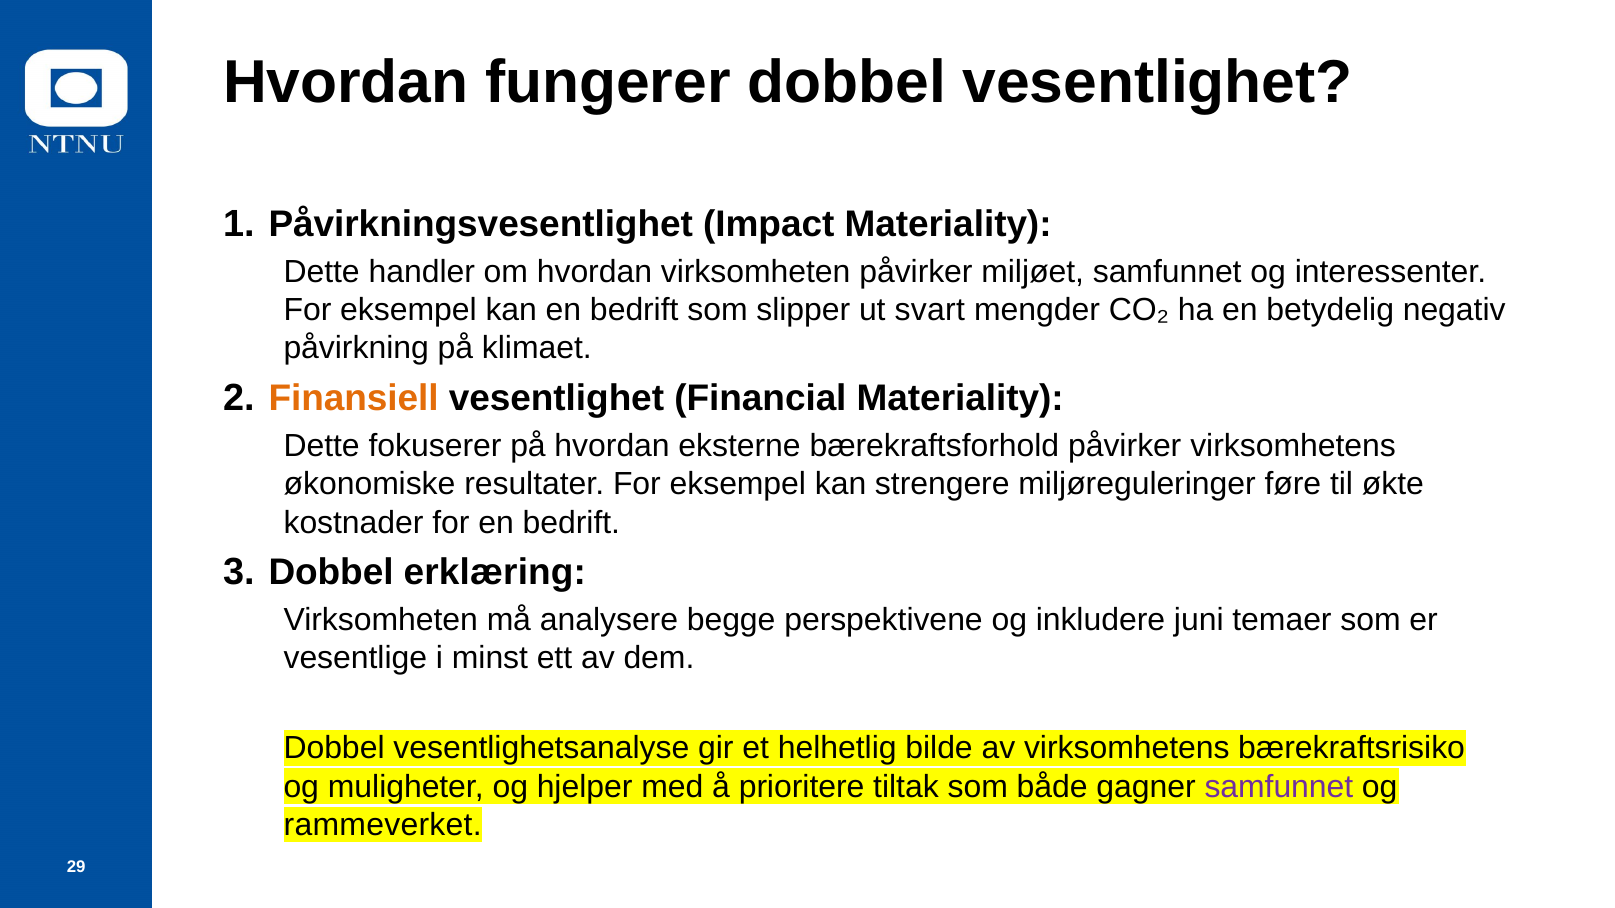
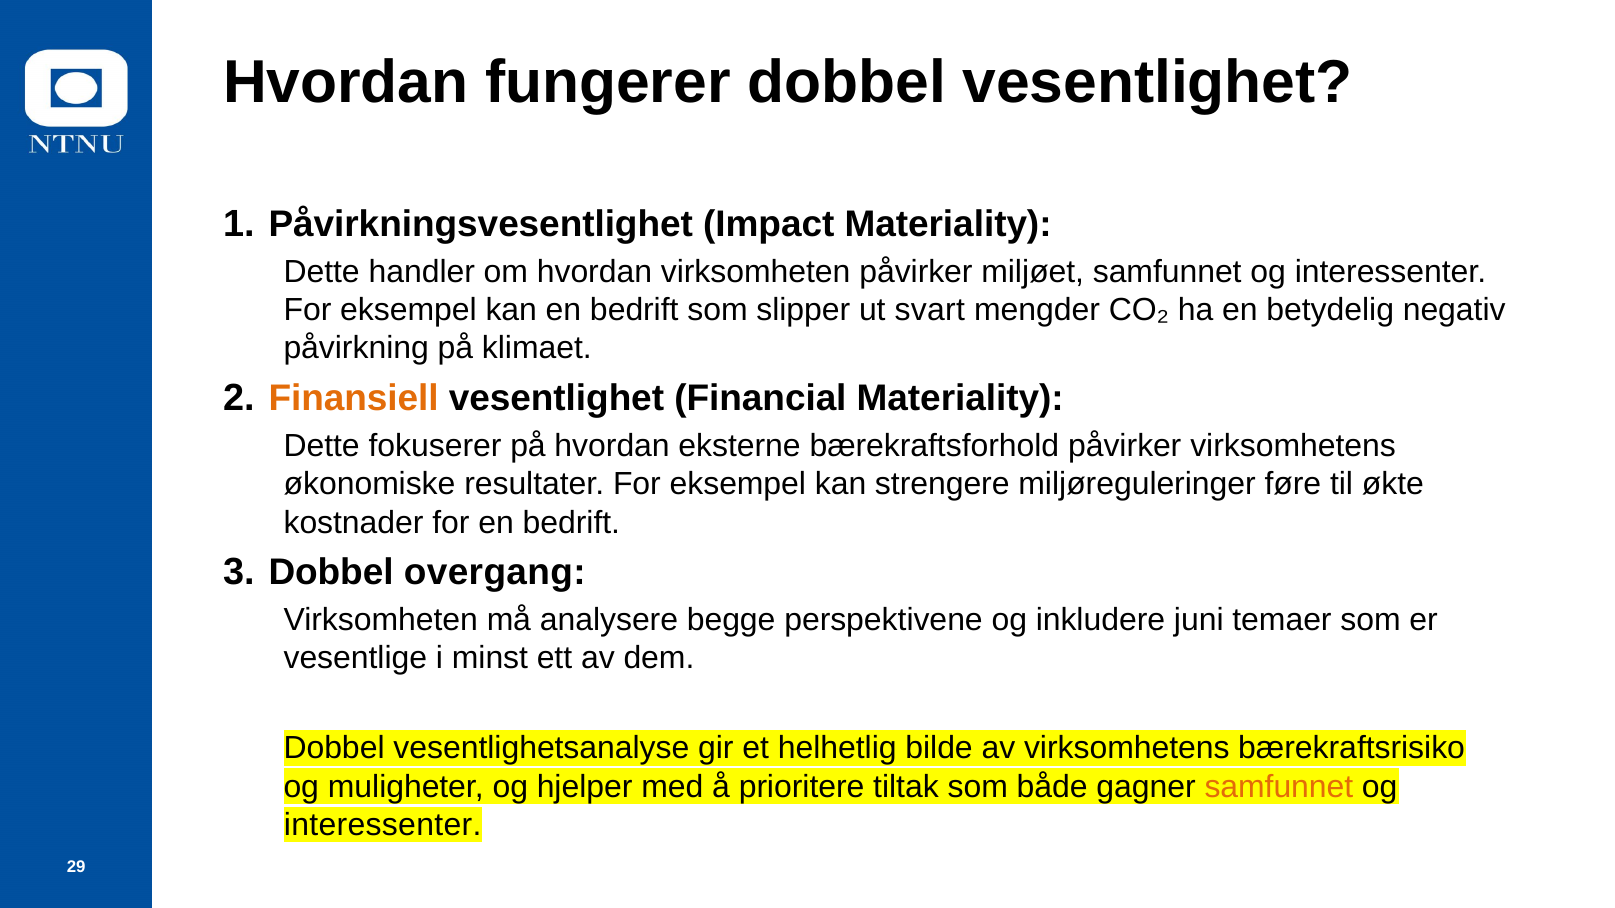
erklæring: erklæring -> overgang
samfunnet at (1279, 787) colour: purple -> orange
rammeverket at (383, 825): rammeverket -> interessenter
